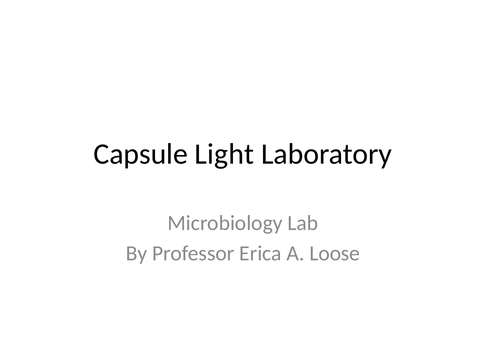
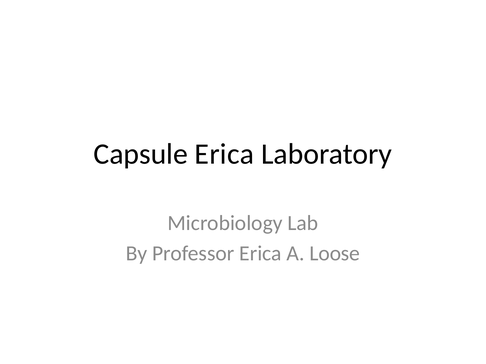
Capsule Light: Light -> Erica
